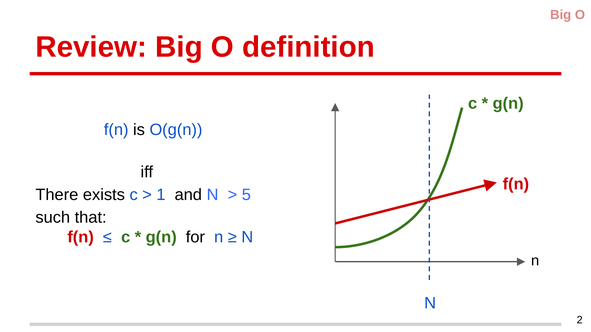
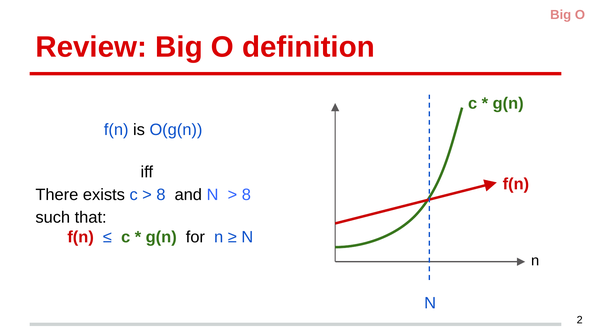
1 at (161, 195): 1 -> 8
5 at (246, 195): 5 -> 8
